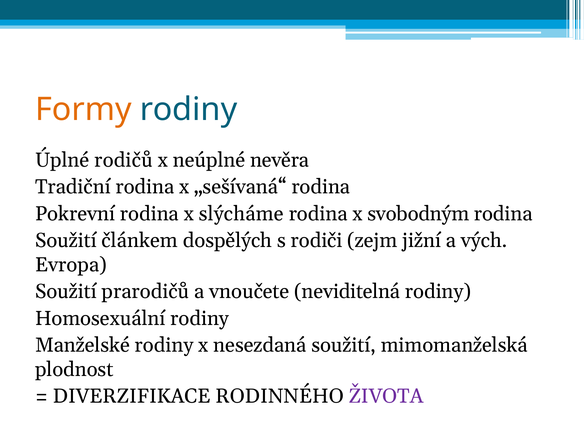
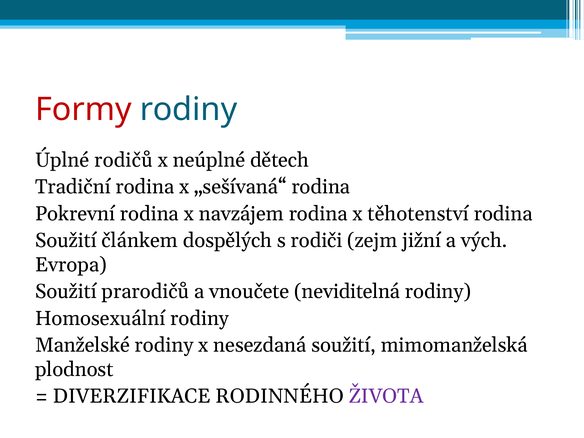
Formy colour: orange -> red
nevěra: nevěra -> dětech
slýcháme: slýcháme -> navzájem
svobodným: svobodným -> těhotenství
